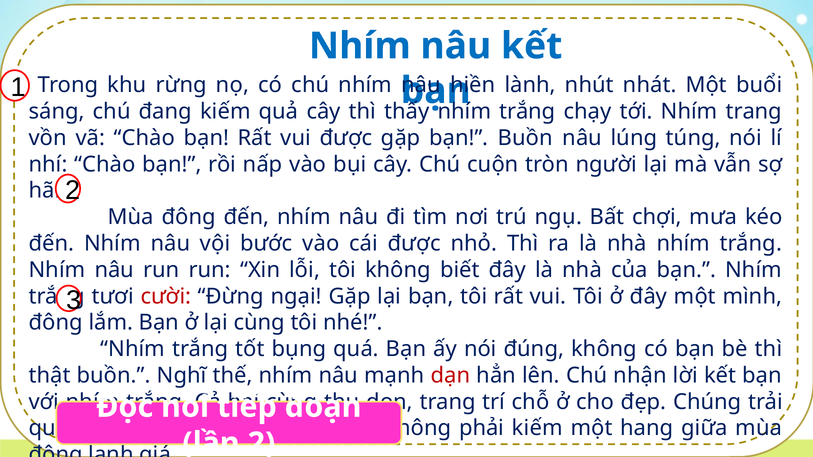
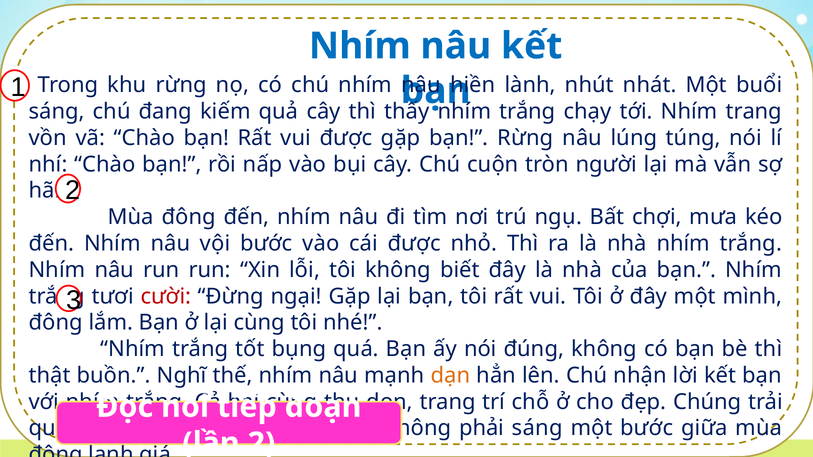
bạn Buồn: Buồn -> Rừng
dạn colour: red -> orange
phải kiếm: kiếm -> sáng
một hang: hang -> bước
